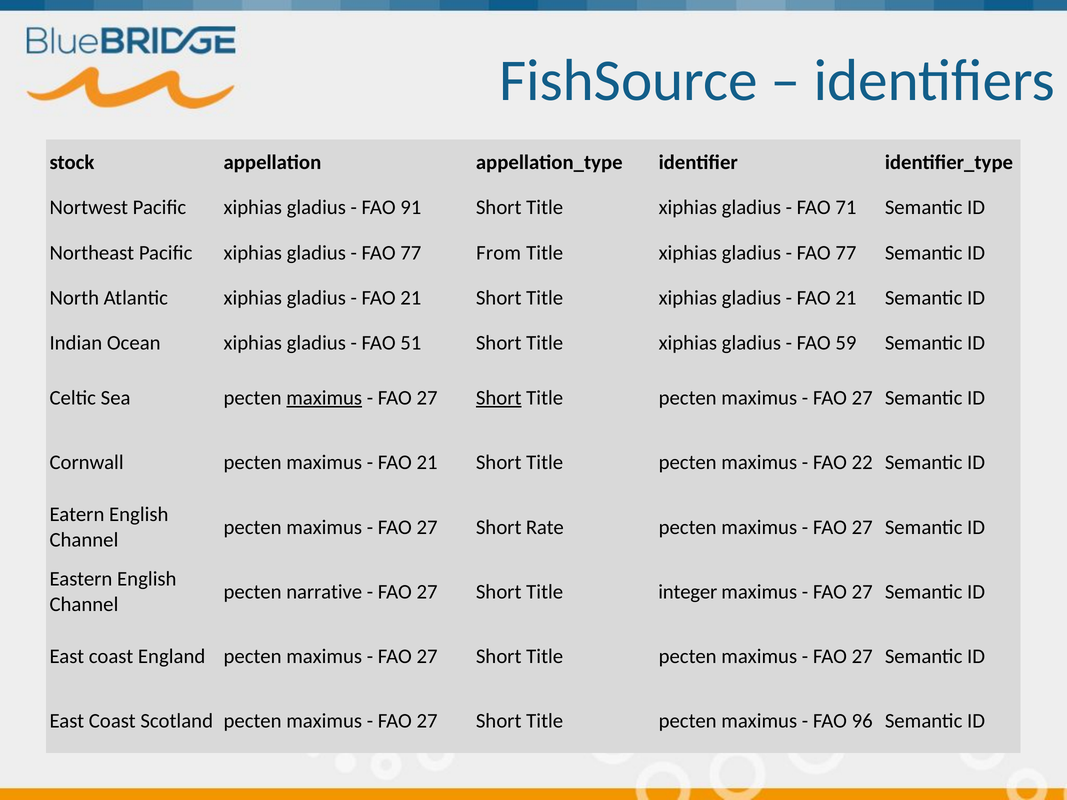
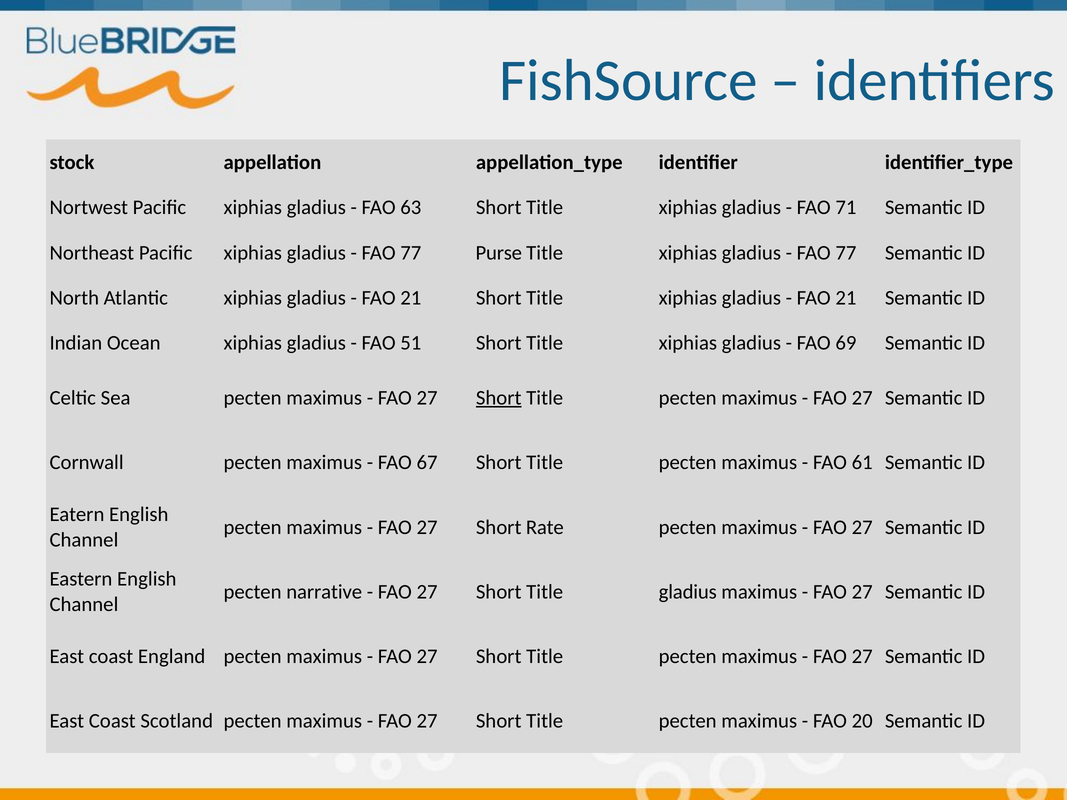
91: 91 -> 63
From: From -> Purse
59: 59 -> 69
maximus at (324, 398) underline: present -> none
21 at (427, 463): 21 -> 67
22: 22 -> 61
Title integer: integer -> gladius
96: 96 -> 20
